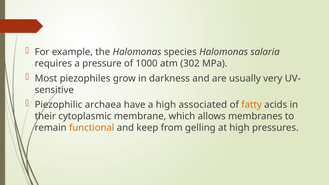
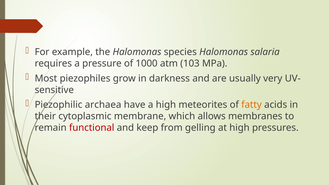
302: 302 -> 103
associated: associated -> meteorites
functional colour: orange -> red
